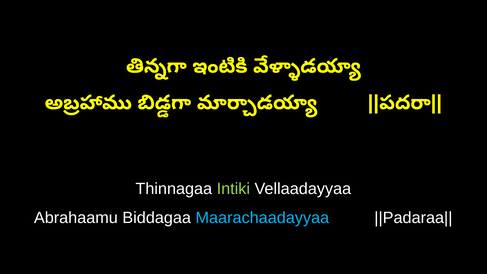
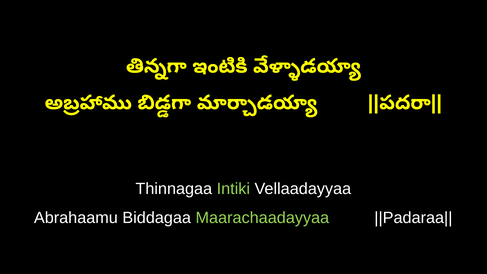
Maarachaadayyaa colour: light blue -> light green
